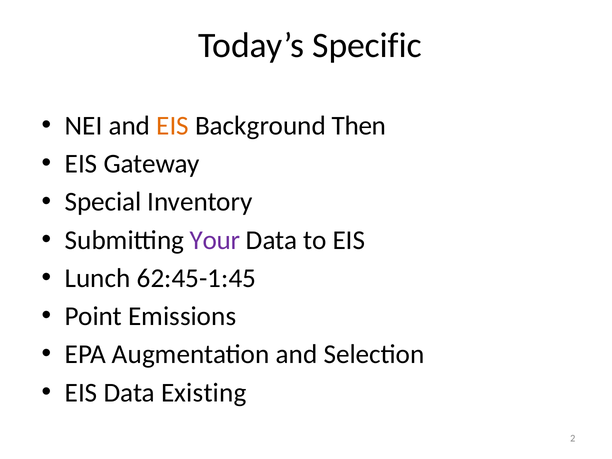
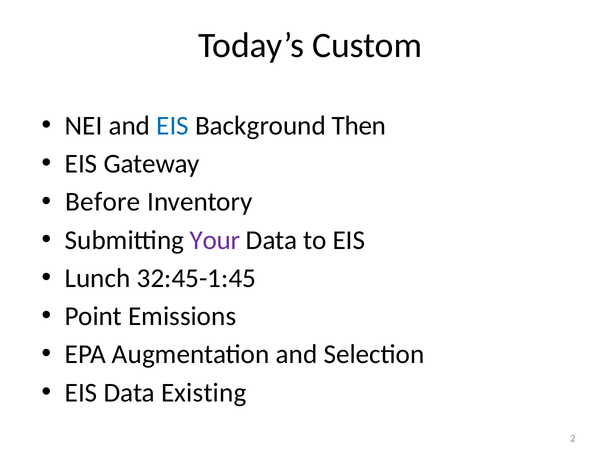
Specific: Specific -> Custom
EIS at (173, 126) colour: orange -> blue
Special: Special -> Before
62:45-1:45: 62:45-1:45 -> 32:45-1:45
